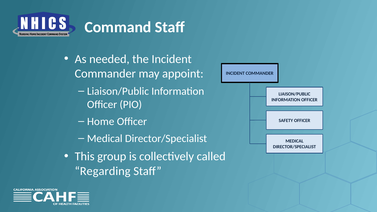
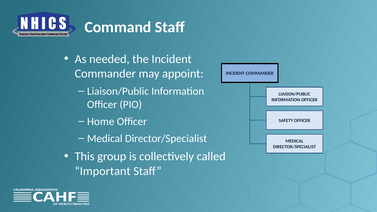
Regarding: Regarding -> Important
